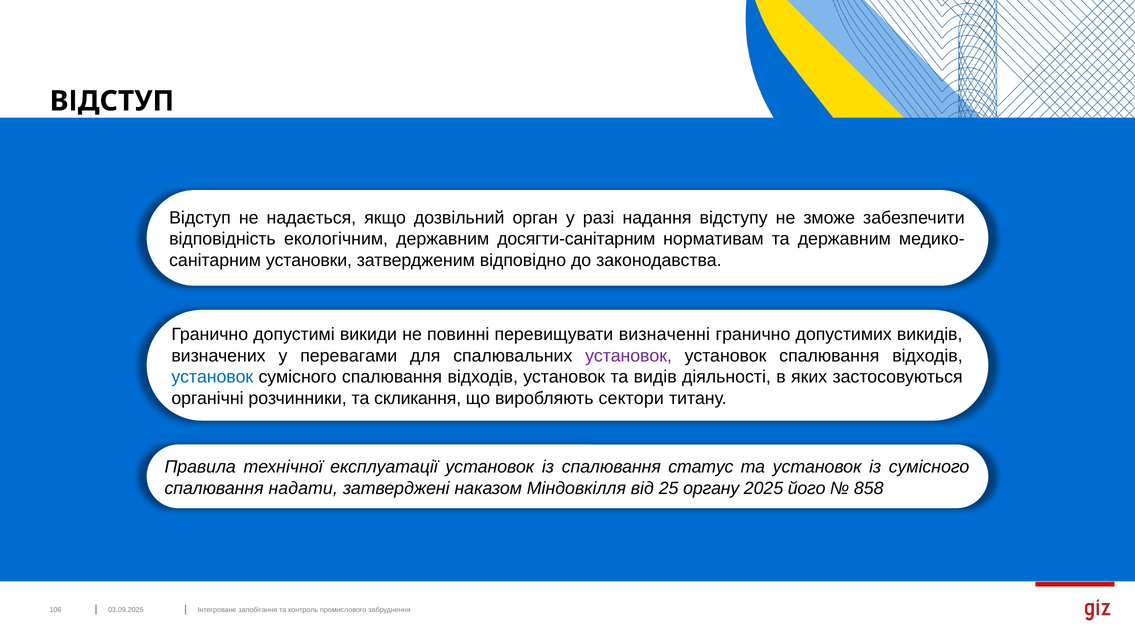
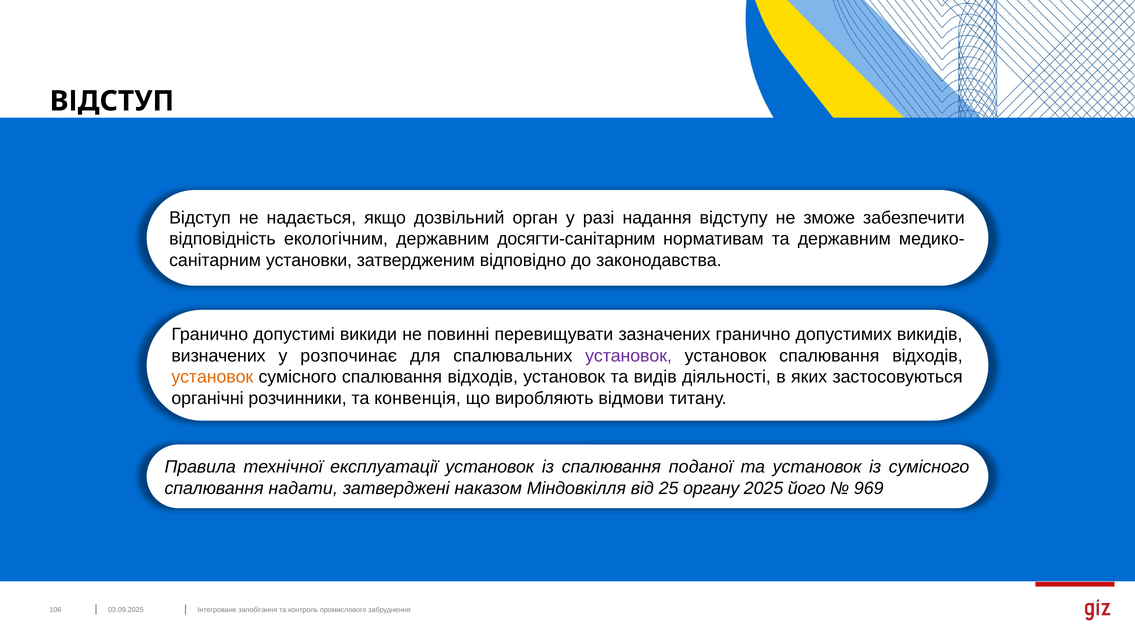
визначенні: визначенні -> зазначених
перевагами: перевагами -> розпочинає
установок at (212, 377) colour: blue -> orange
скликання: скликання -> конвенція
сектори: сектори -> відмови
статус: статус -> поданої
858: 858 -> 969
